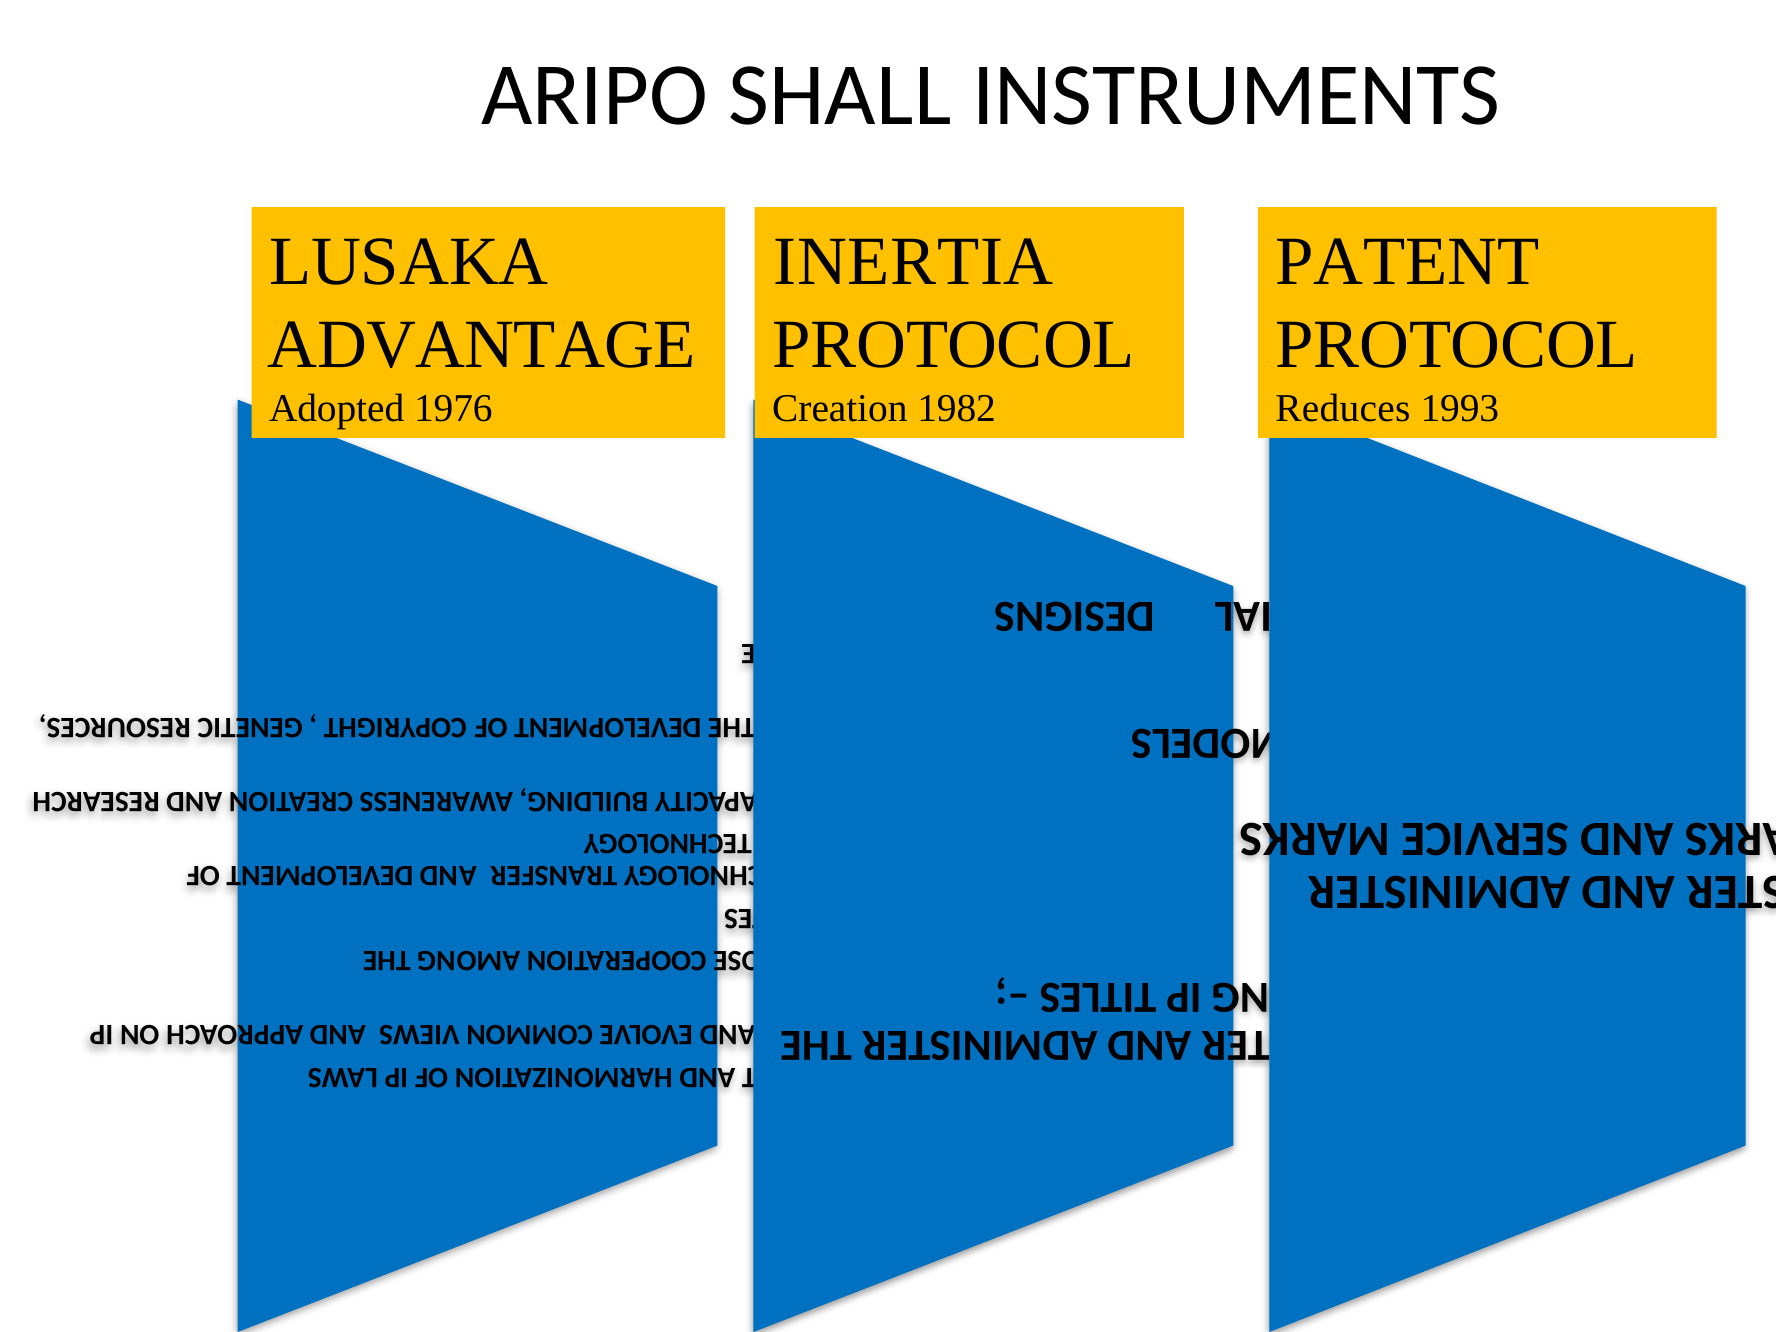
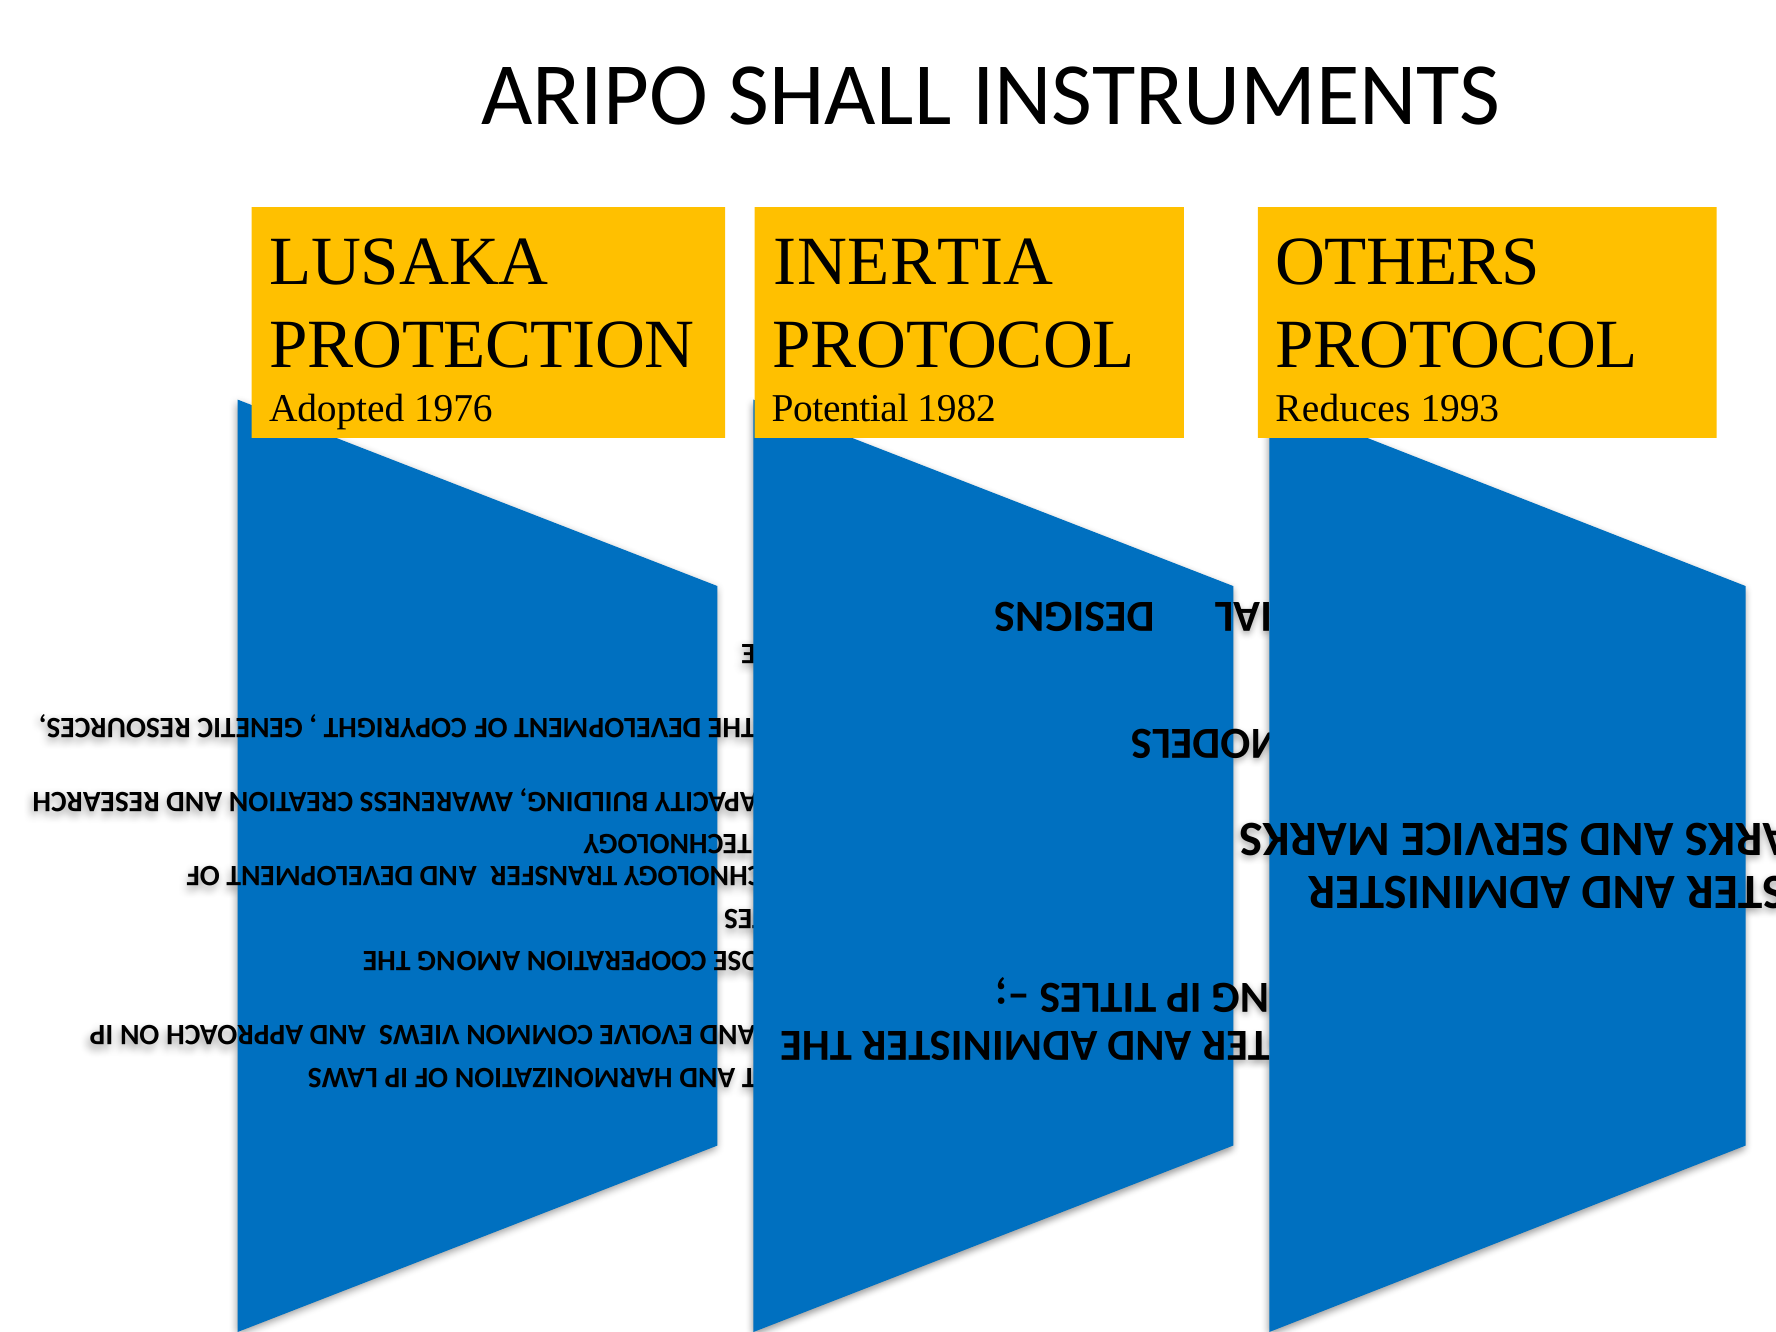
PATENT: PATENT -> OTHERS
ADVANTAGE: ADVANTAGE -> PROTECTION
Creation: Creation -> Potential
